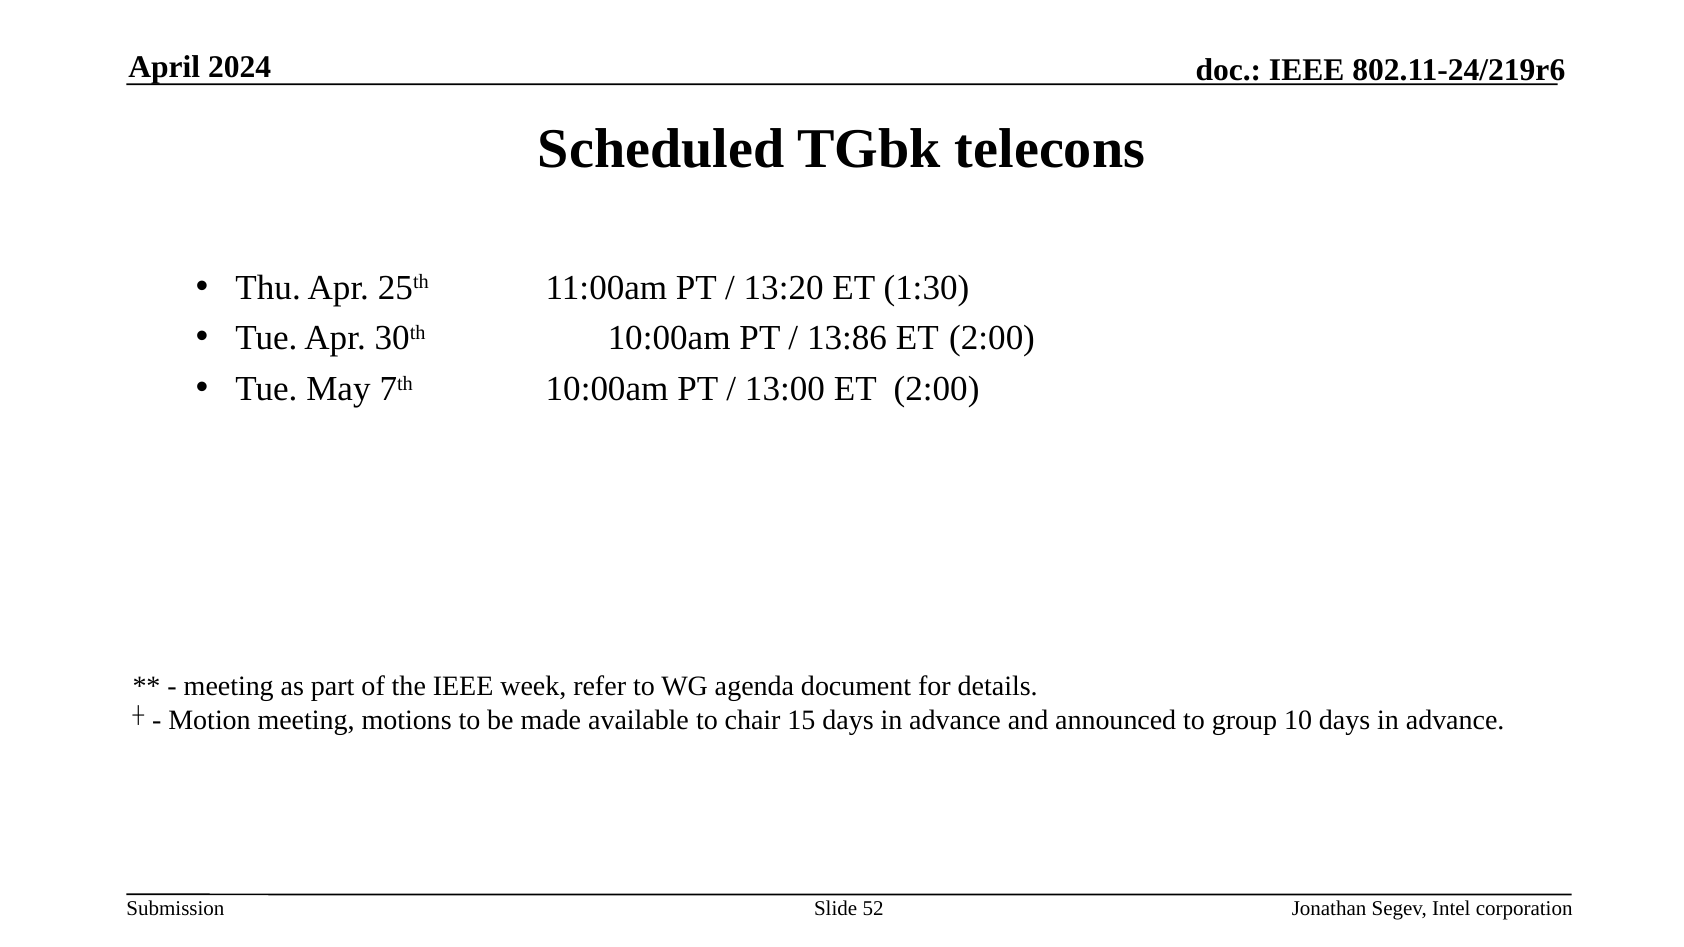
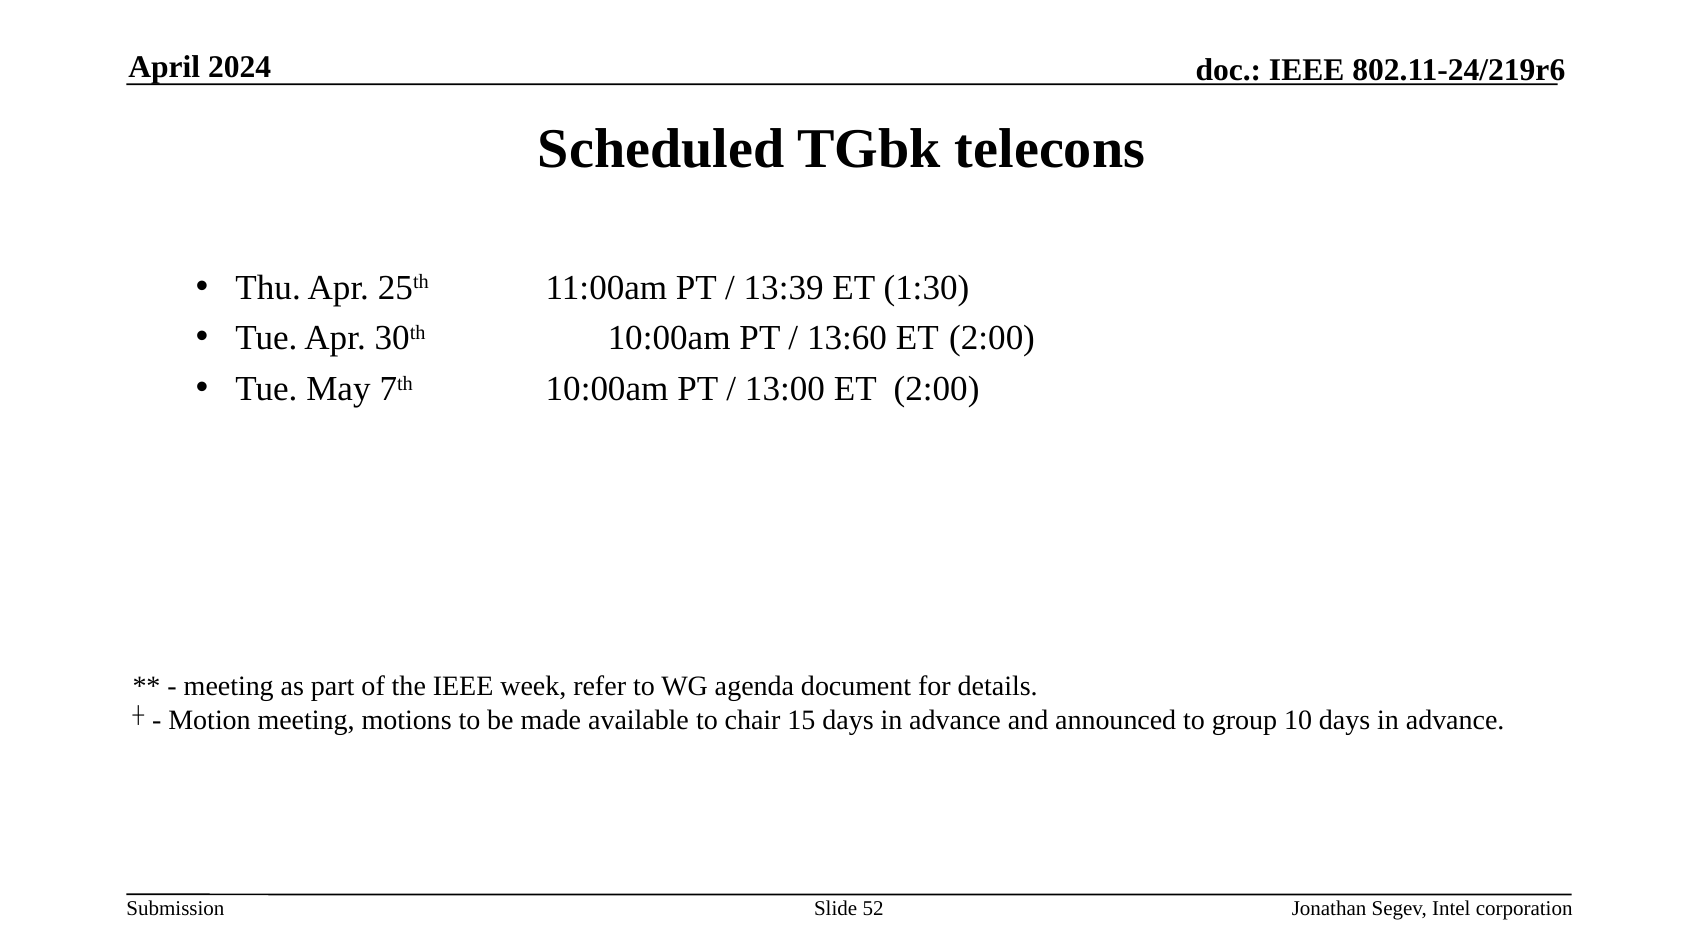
13:20: 13:20 -> 13:39
13:86: 13:86 -> 13:60
